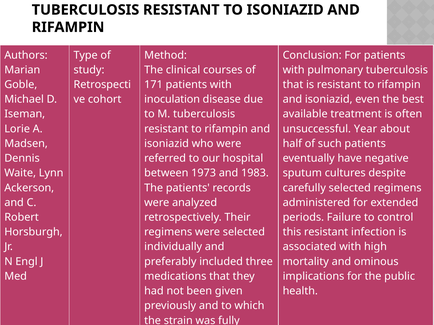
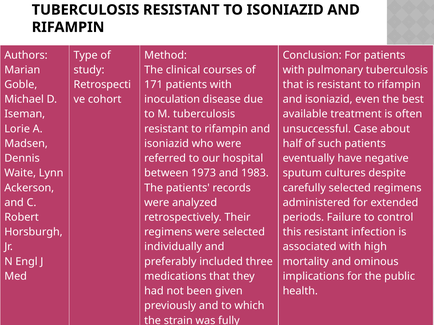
Year: Year -> Case
